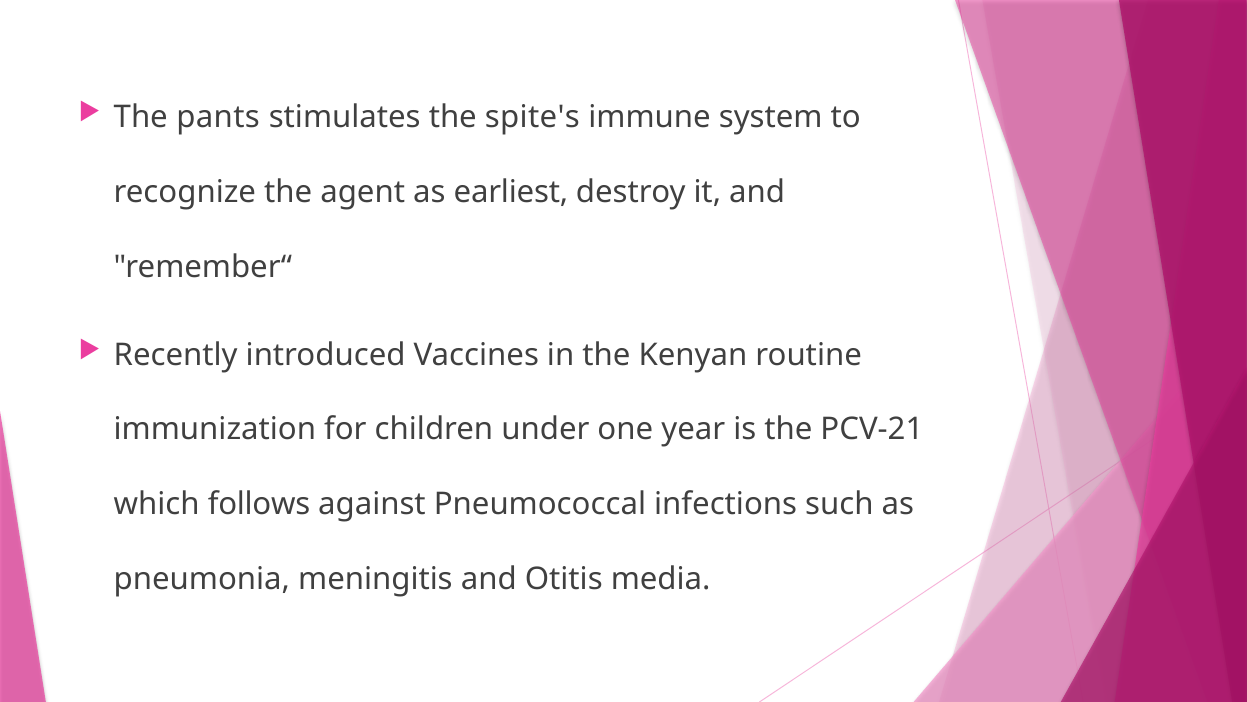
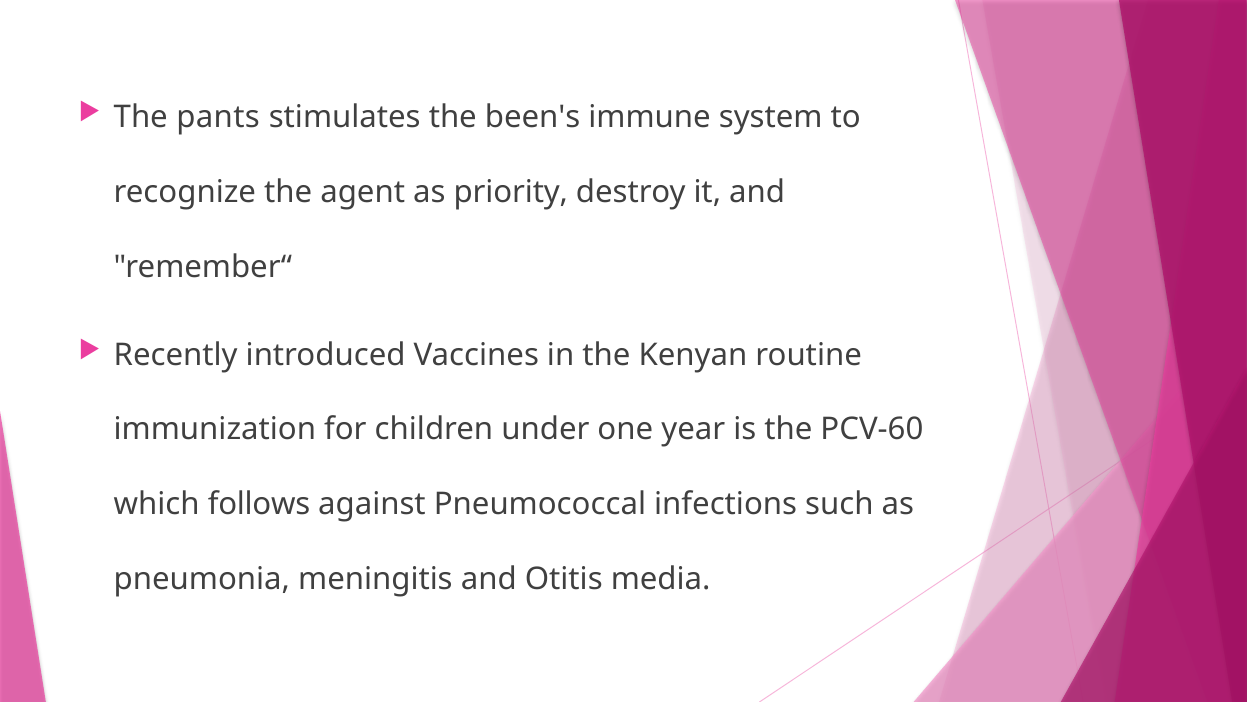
spite's: spite's -> been's
earliest: earliest -> priority
PCV-21: PCV-21 -> PCV-60
